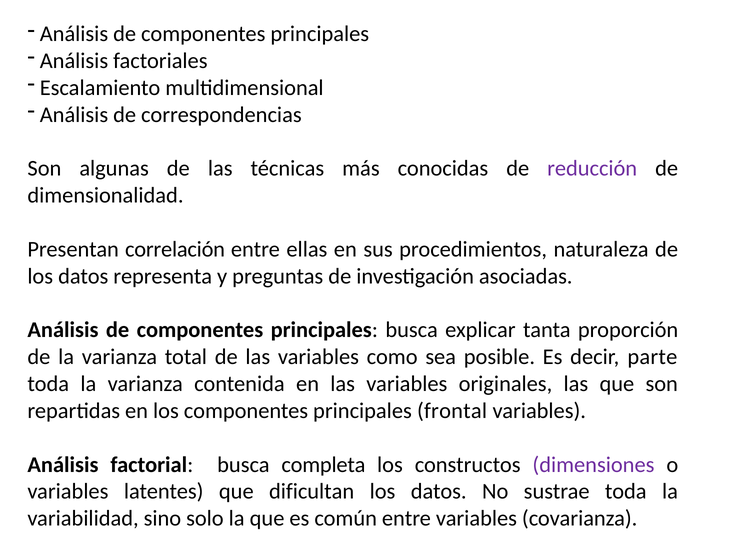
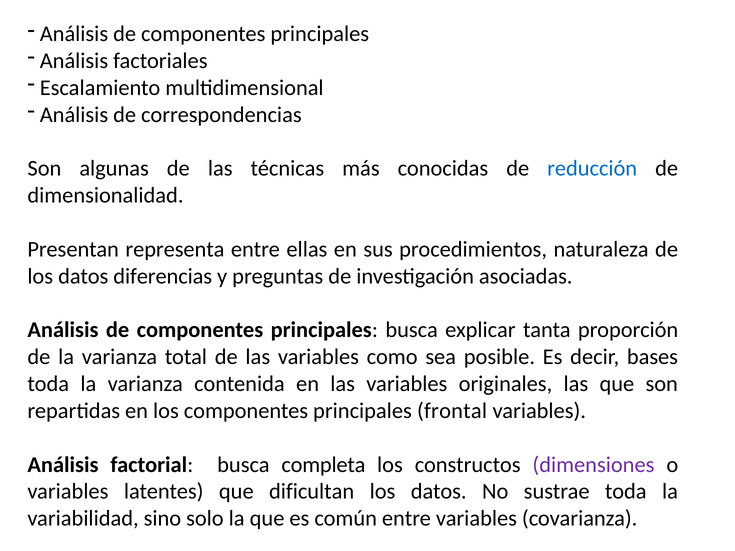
reducción colour: purple -> blue
correlación: correlación -> representa
representa: representa -> diferencias
parte: parte -> bases
